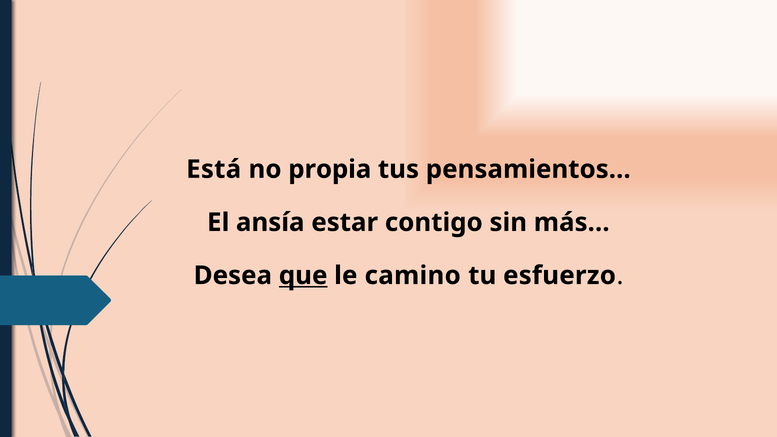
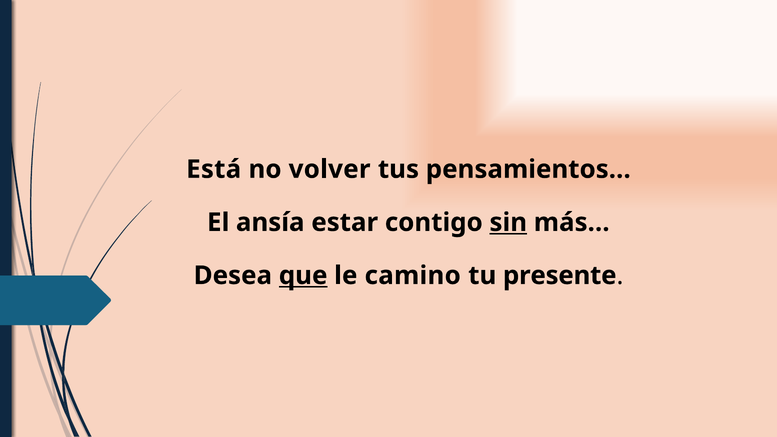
propia: propia -> volver
sin underline: none -> present
esfuerzo: esfuerzo -> presente
